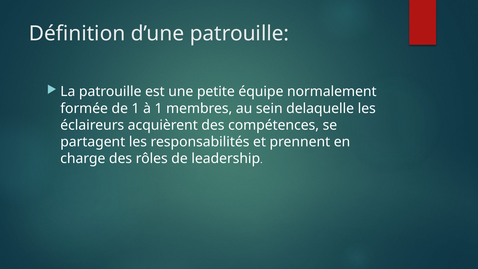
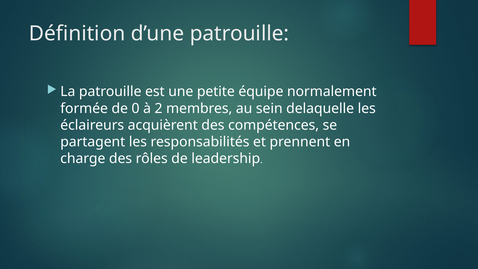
de 1: 1 -> 0
à 1: 1 -> 2
